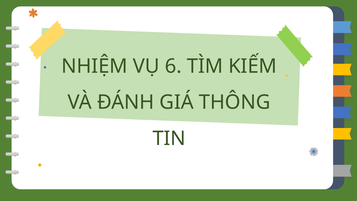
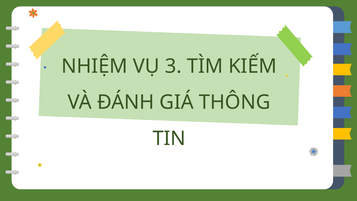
6: 6 -> 3
